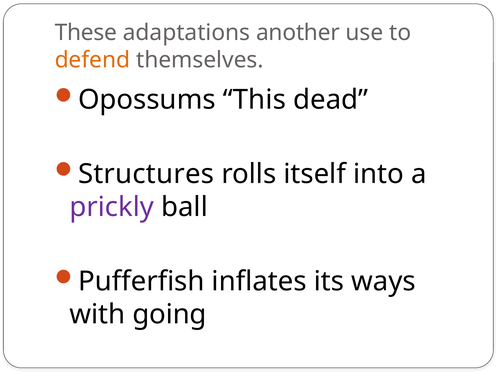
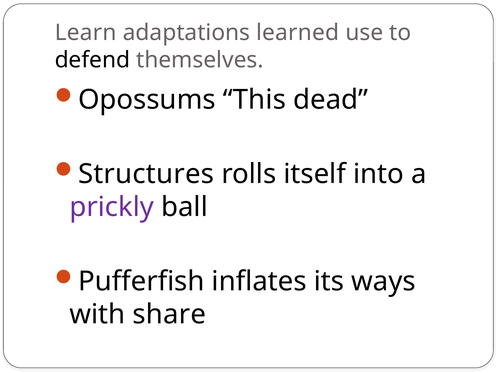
These: These -> Learn
another: another -> learned
defend colour: orange -> black
going: going -> share
